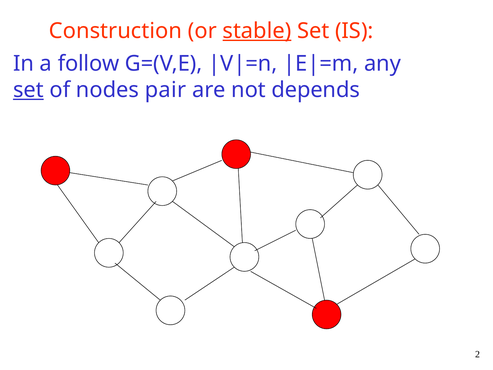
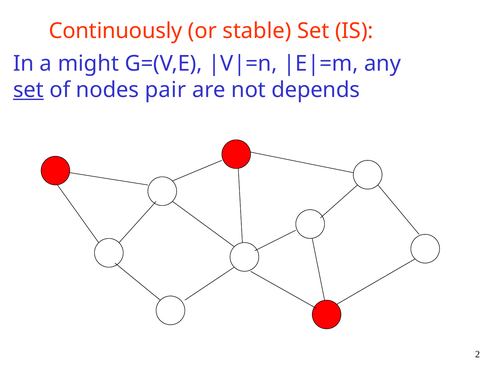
Construction: Construction -> Continuously
stable underline: present -> none
follow: follow -> might
